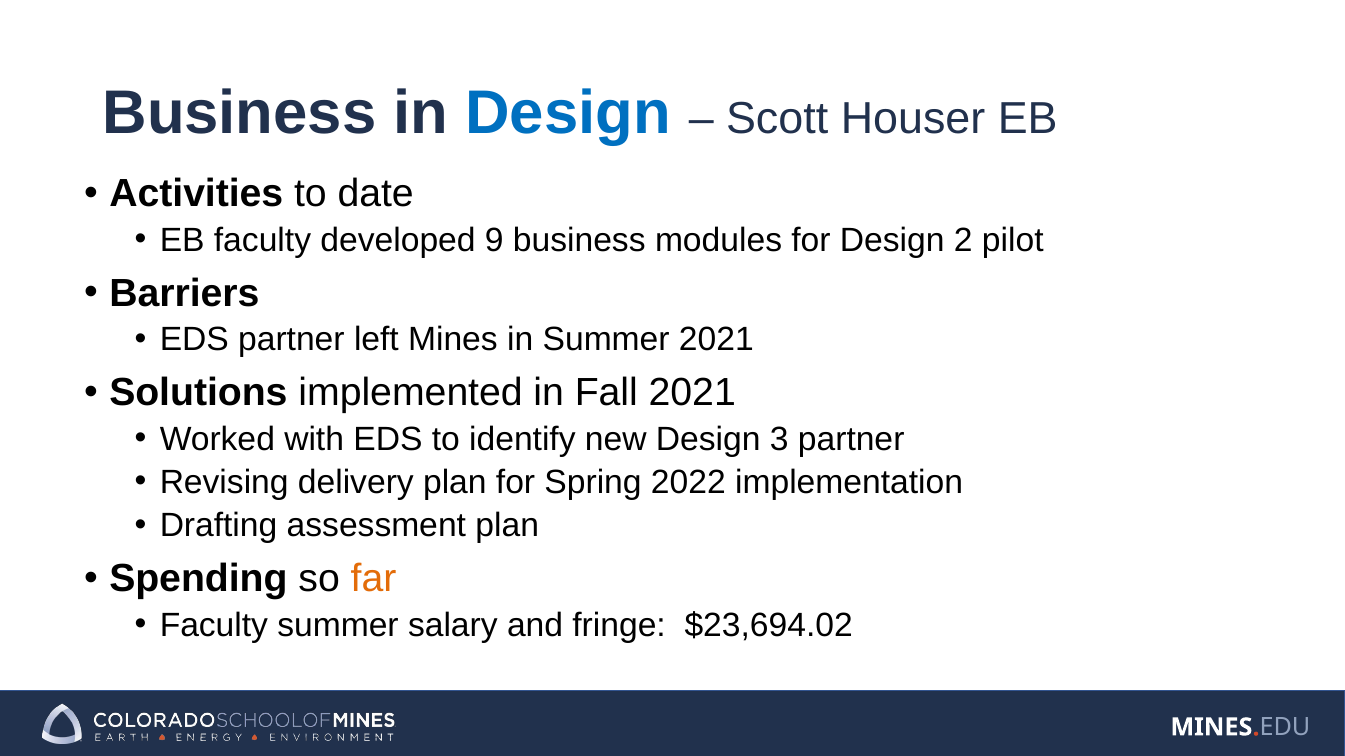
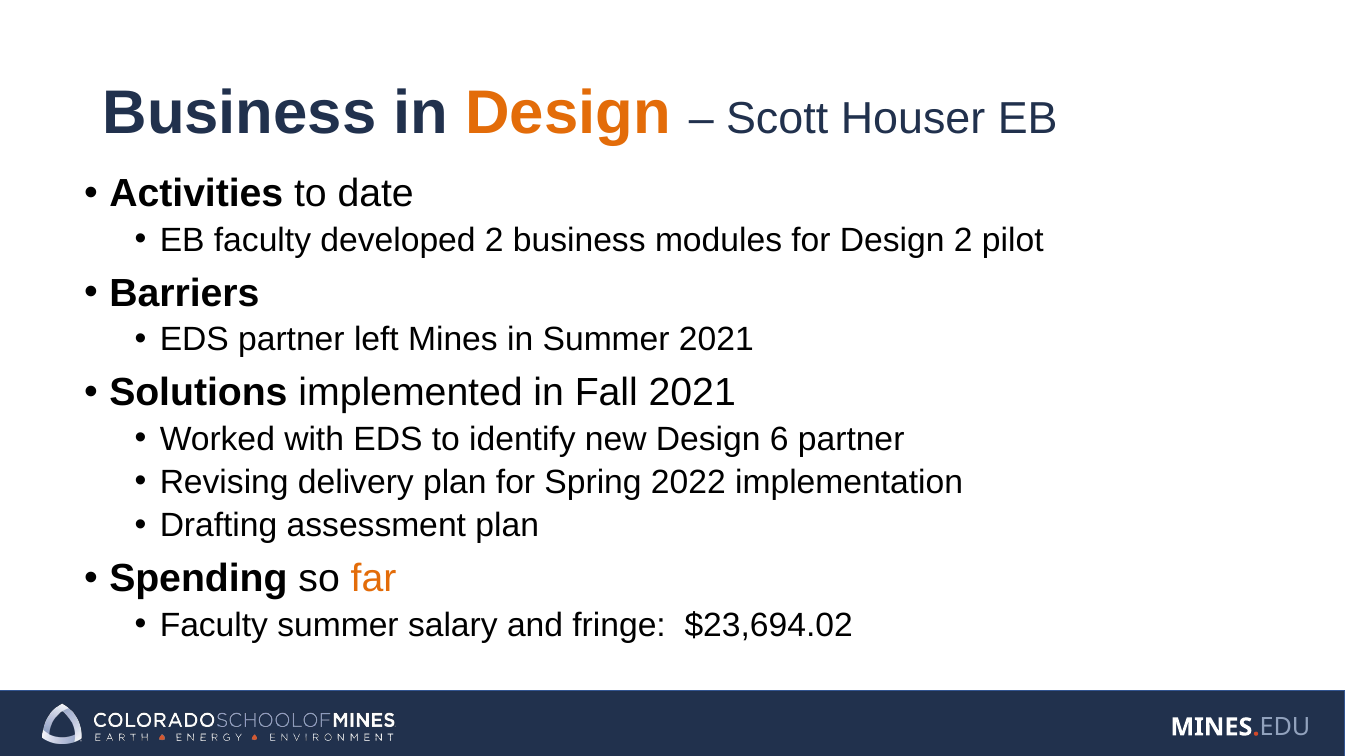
Design at (568, 113) colour: blue -> orange
developed 9: 9 -> 2
3: 3 -> 6
